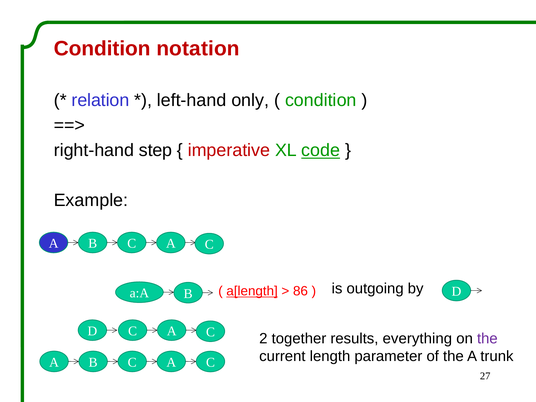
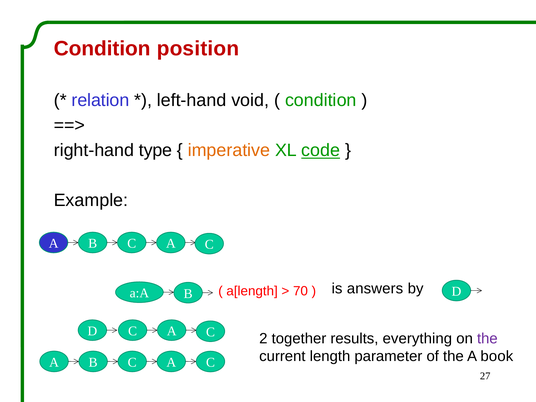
notation: notation -> position
only: only -> void
step: step -> type
imperative colour: red -> orange
outgoing: outgoing -> answers
a[length underline: present -> none
86: 86 -> 70
trunk: trunk -> book
